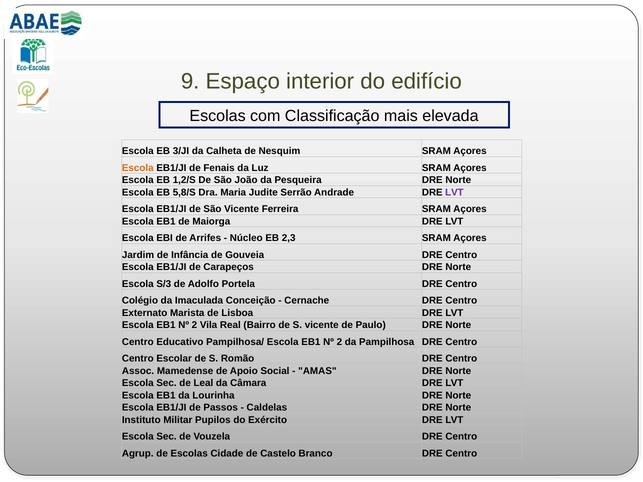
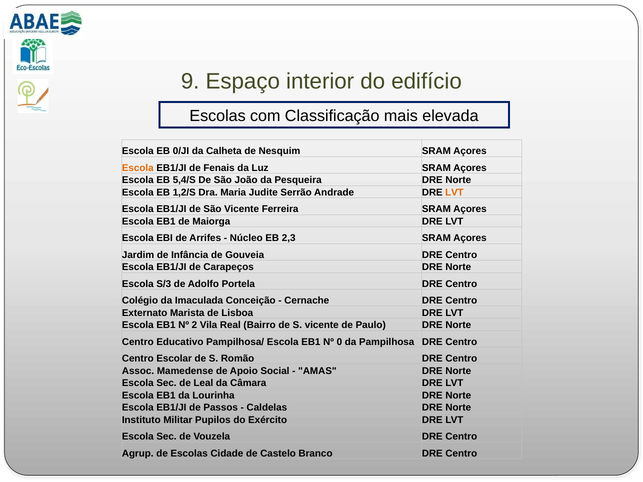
3/JI: 3/JI -> 0/JI
1,2/S: 1,2/S -> 5,4/S
5,8/S: 5,8/S -> 1,2/S
LVT at (454, 193) colour: purple -> orange
2 at (339, 342): 2 -> 0
